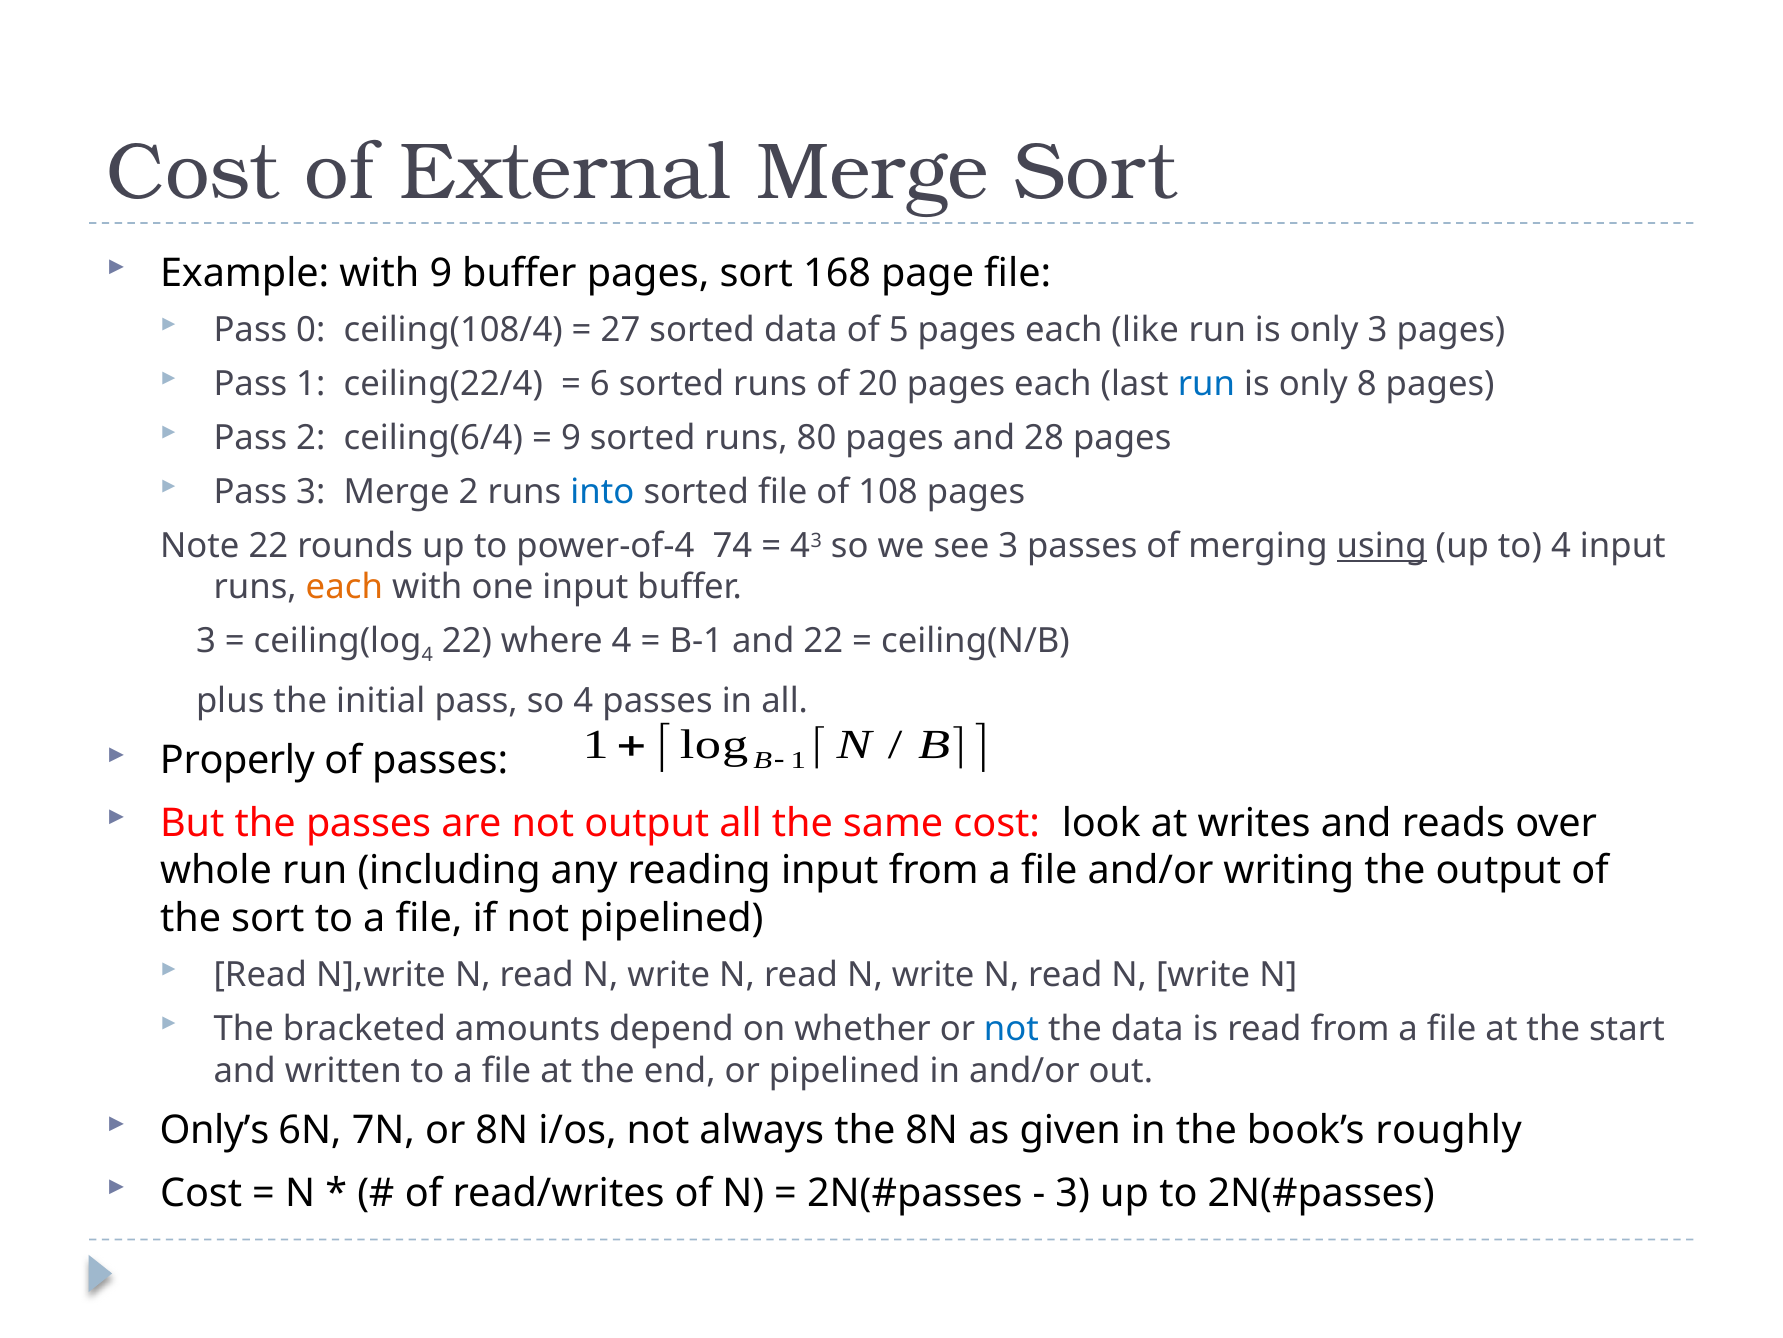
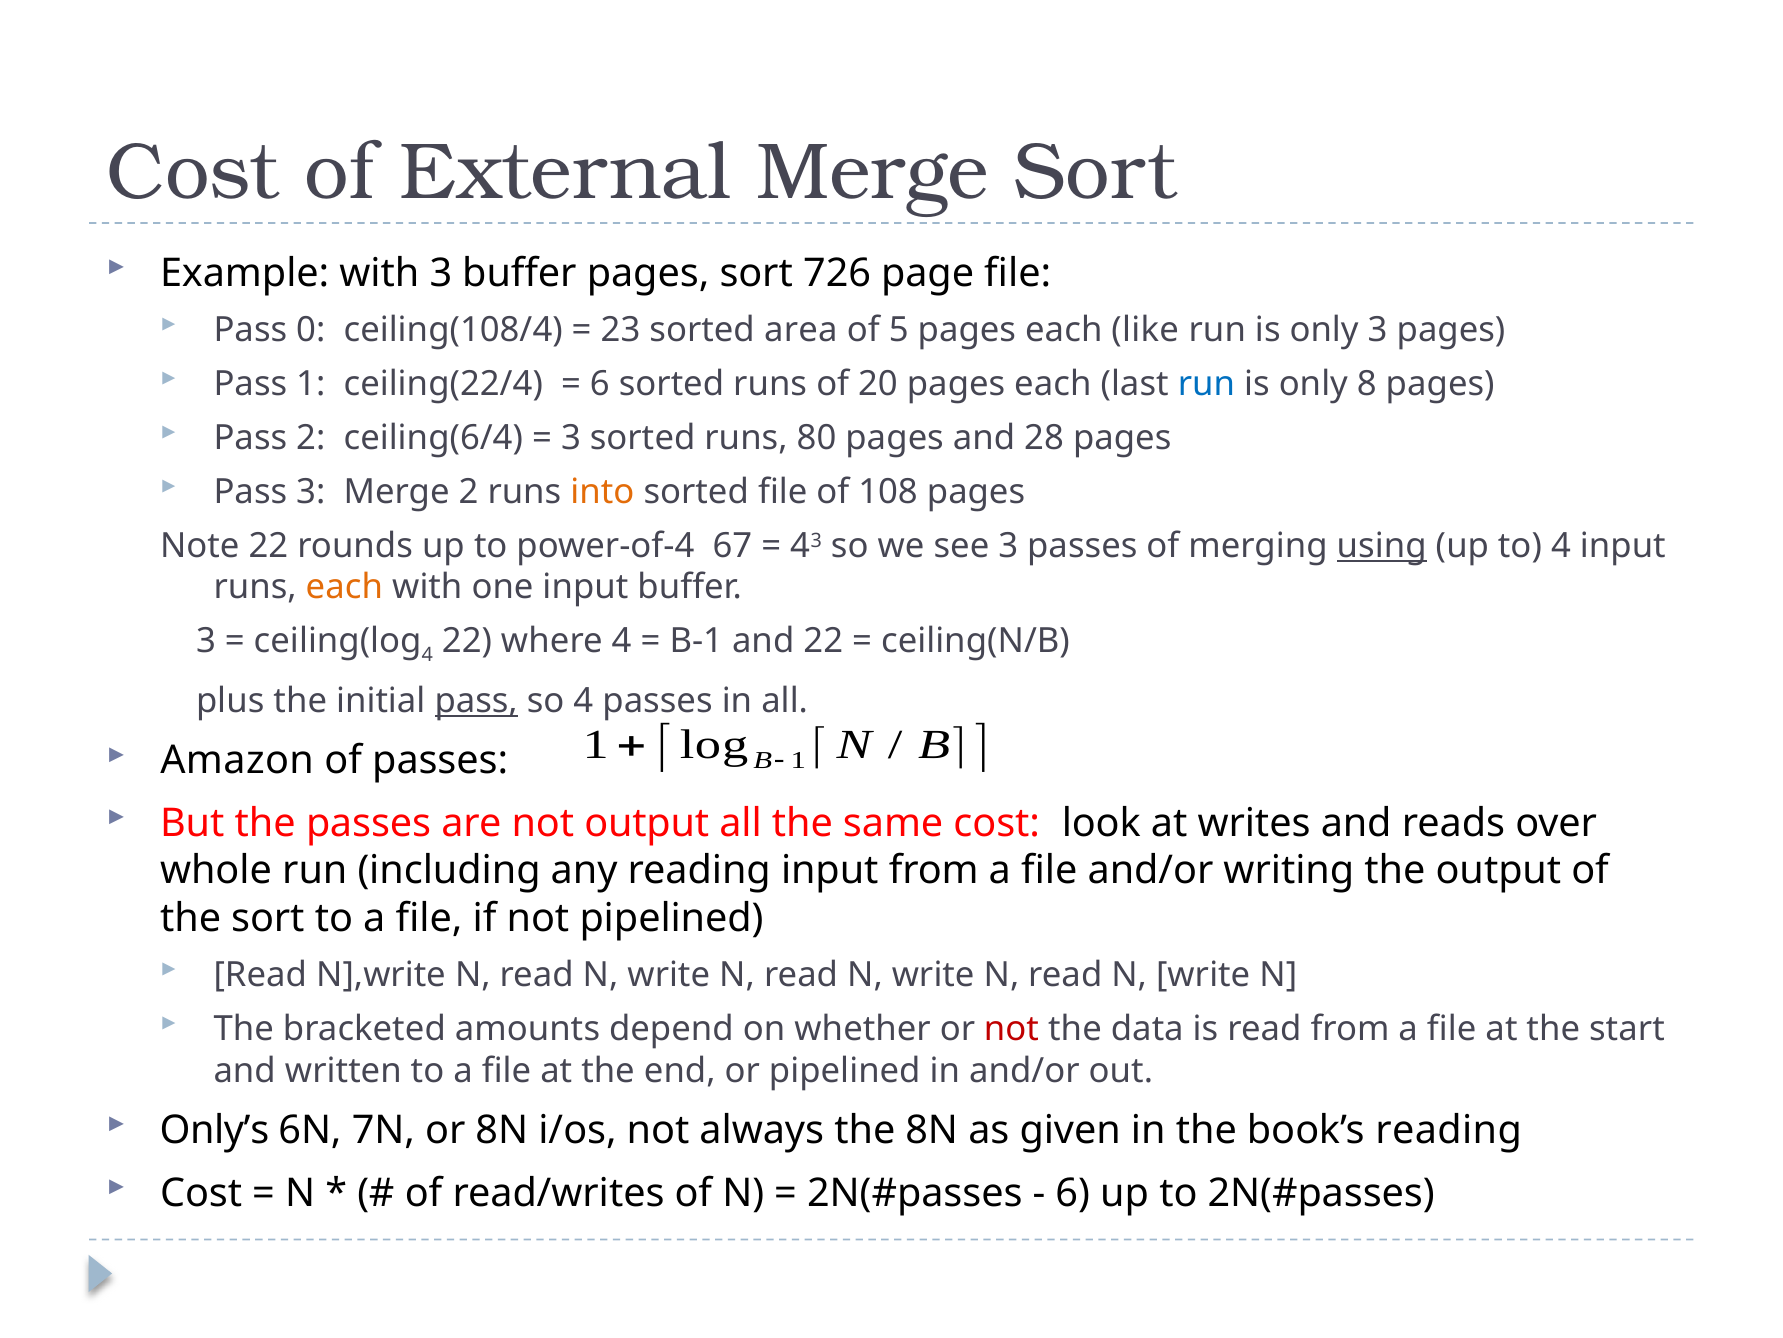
with 9: 9 -> 3
168: 168 -> 726
27: 27 -> 23
sorted data: data -> area
9 at (571, 438): 9 -> 3
into colour: blue -> orange
74: 74 -> 67
pass at (476, 701) underline: none -> present
Properly: Properly -> Amazon
not at (1011, 1028) colour: blue -> red
book’s roughly: roughly -> reading
3 at (1073, 1192): 3 -> 6
